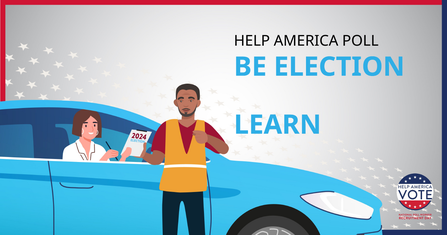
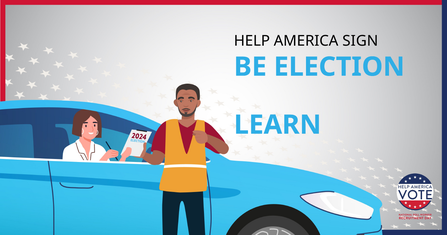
POLL: POLL -> SIGN
